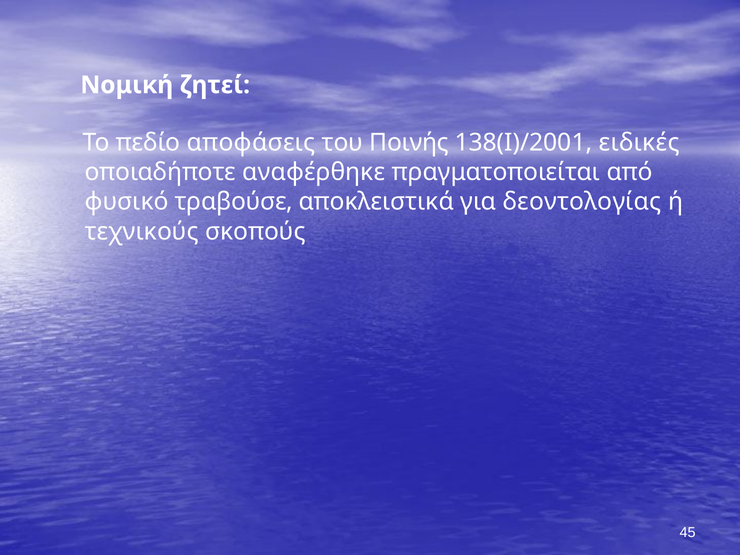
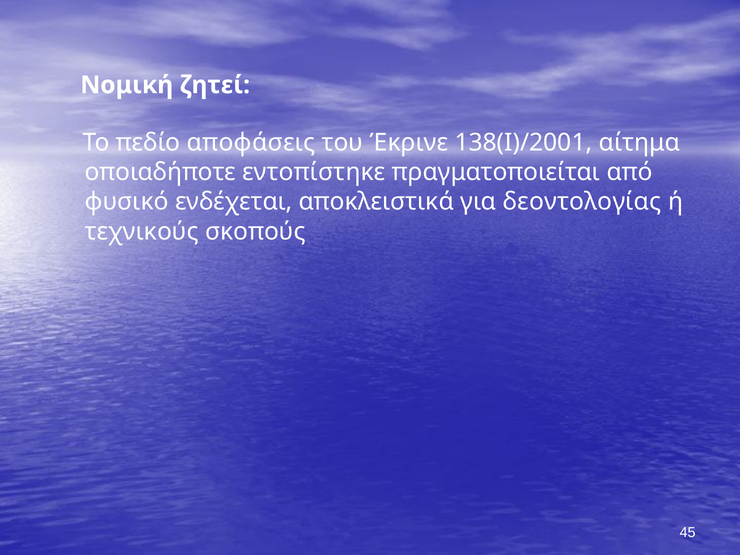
Ποινής: Ποινής -> Έκρινε
ειδικές: ειδικές -> αίτημα
αναφέρθηκε: αναφέρθηκε -> εντοπίστηκε
τραβούσε: τραβούσε -> ενδέχεται
